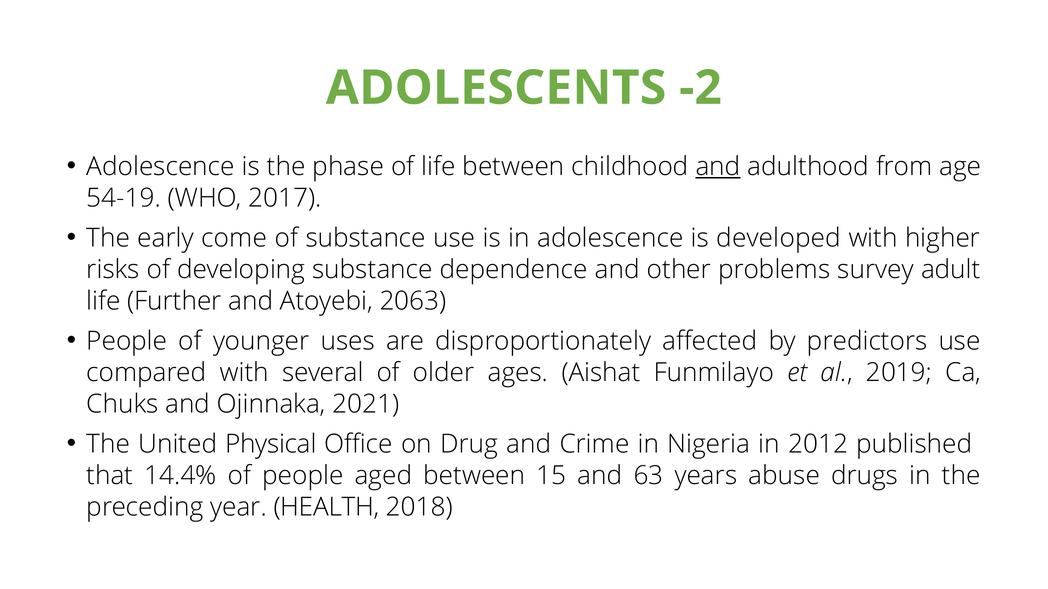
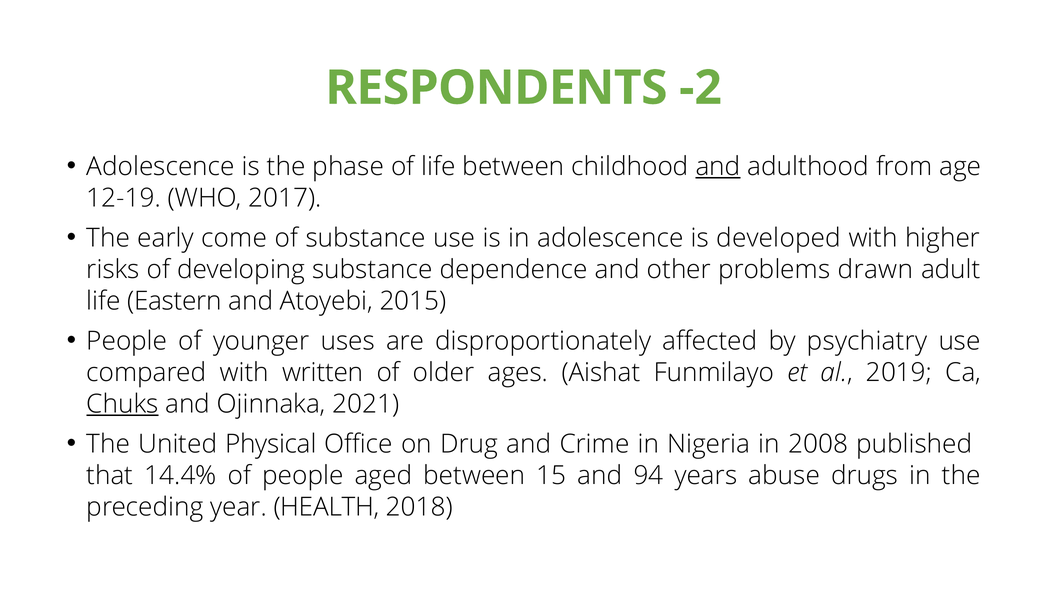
ADOLESCENTS: ADOLESCENTS -> RESPONDENTS
54-19: 54-19 -> 12-19
survey: survey -> drawn
Further: Further -> Eastern
2063: 2063 -> 2015
predictors: predictors -> psychiatry
several: several -> written
Chuks underline: none -> present
2012: 2012 -> 2008
63: 63 -> 94
